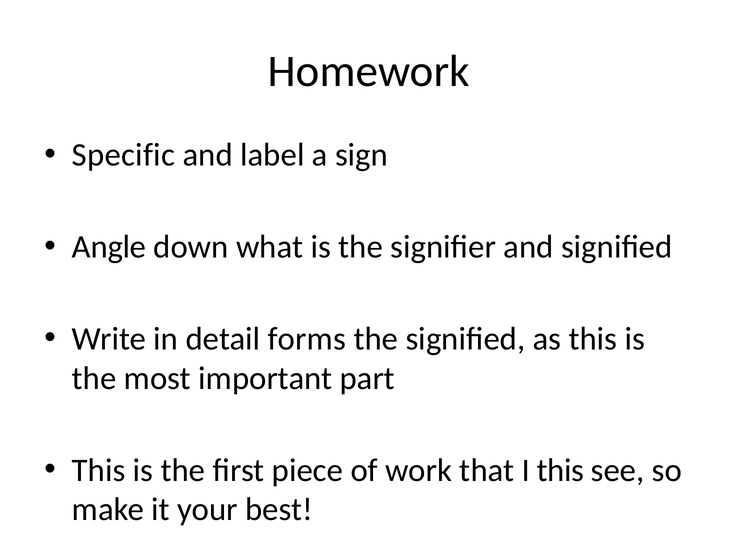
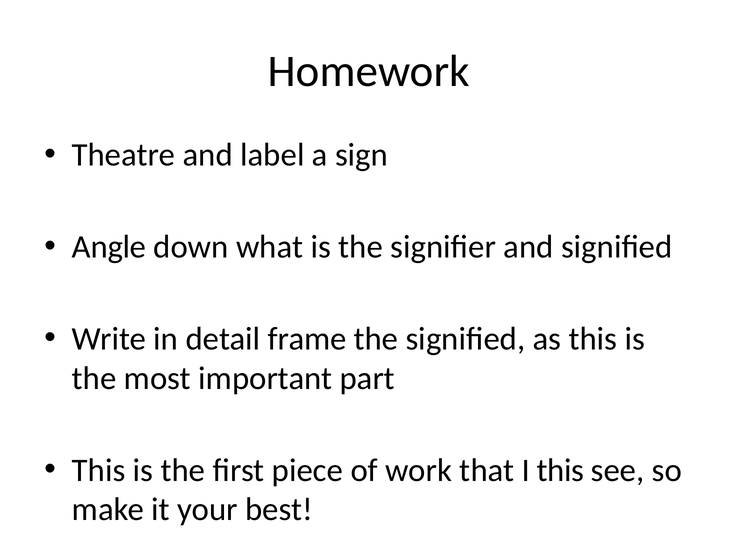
Specific: Specific -> Theatre
forms: forms -> frame
